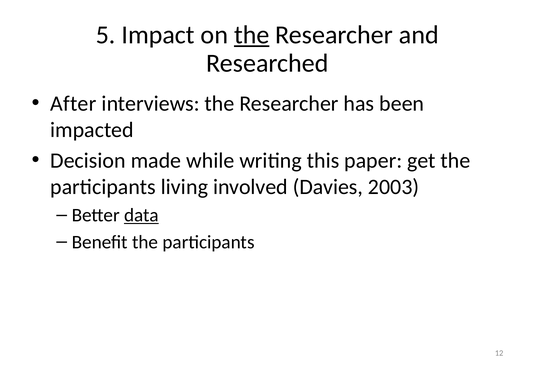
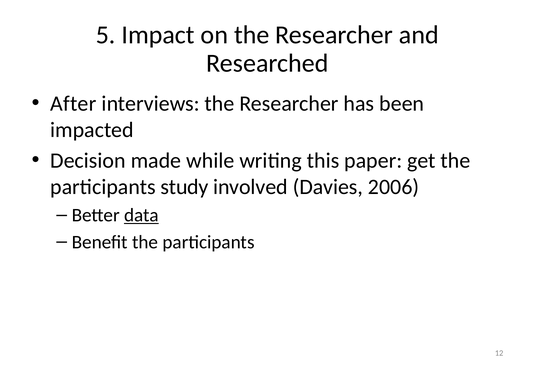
the at (252, 35) underline: present -> none
living: living -> study
2003: 2003 -> 2006
